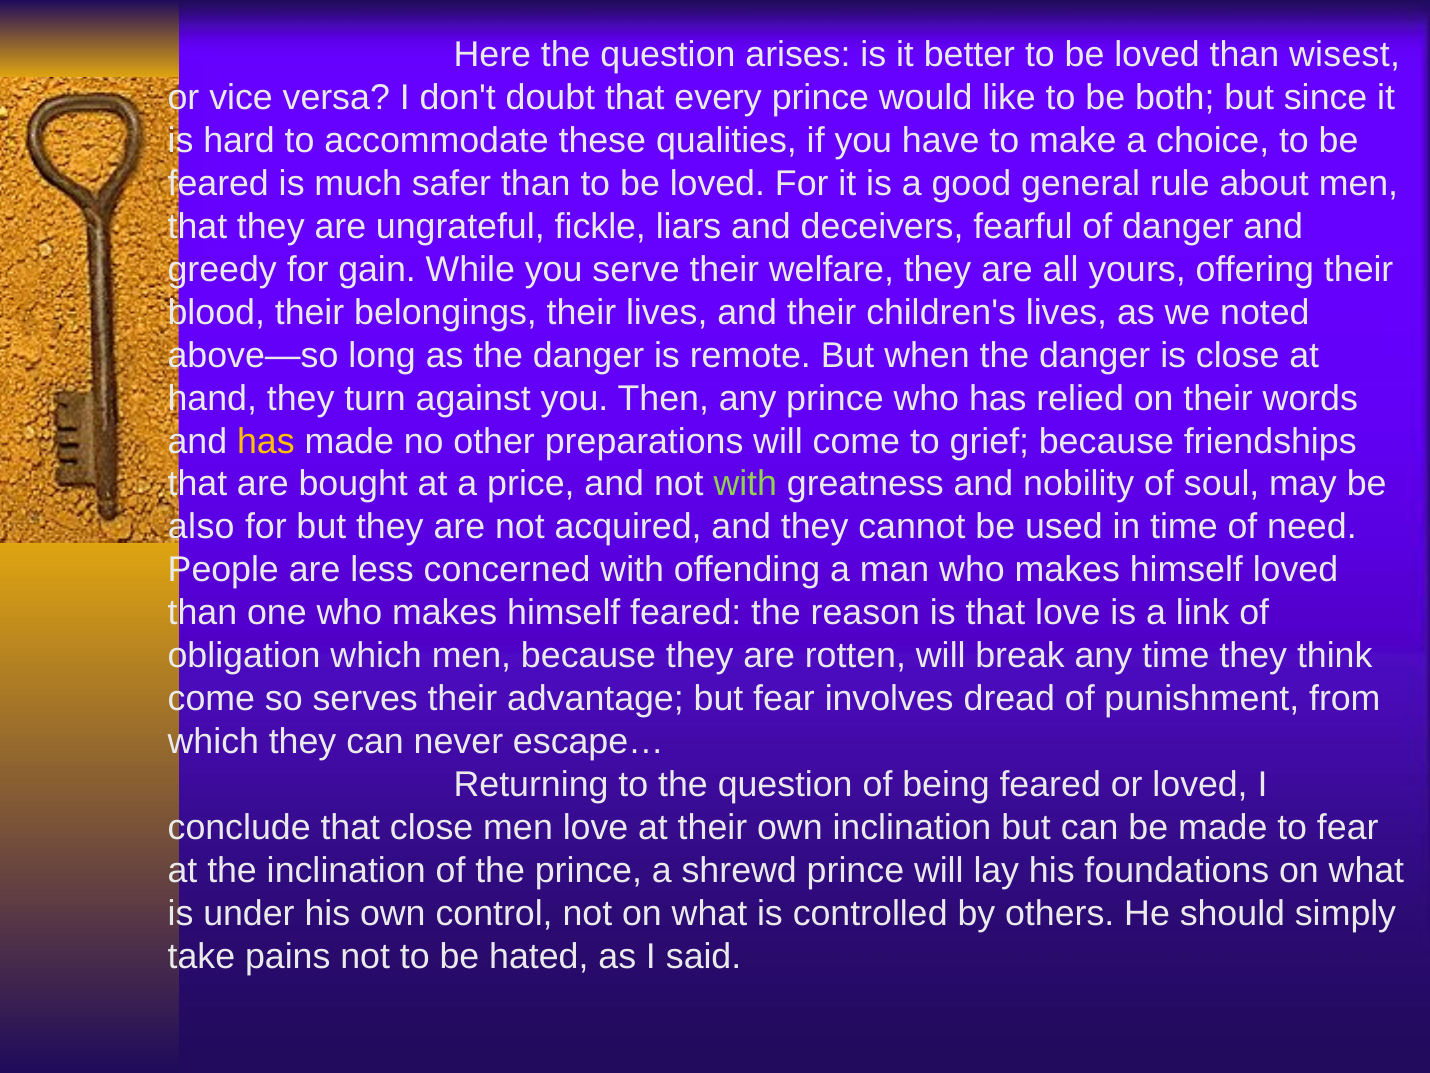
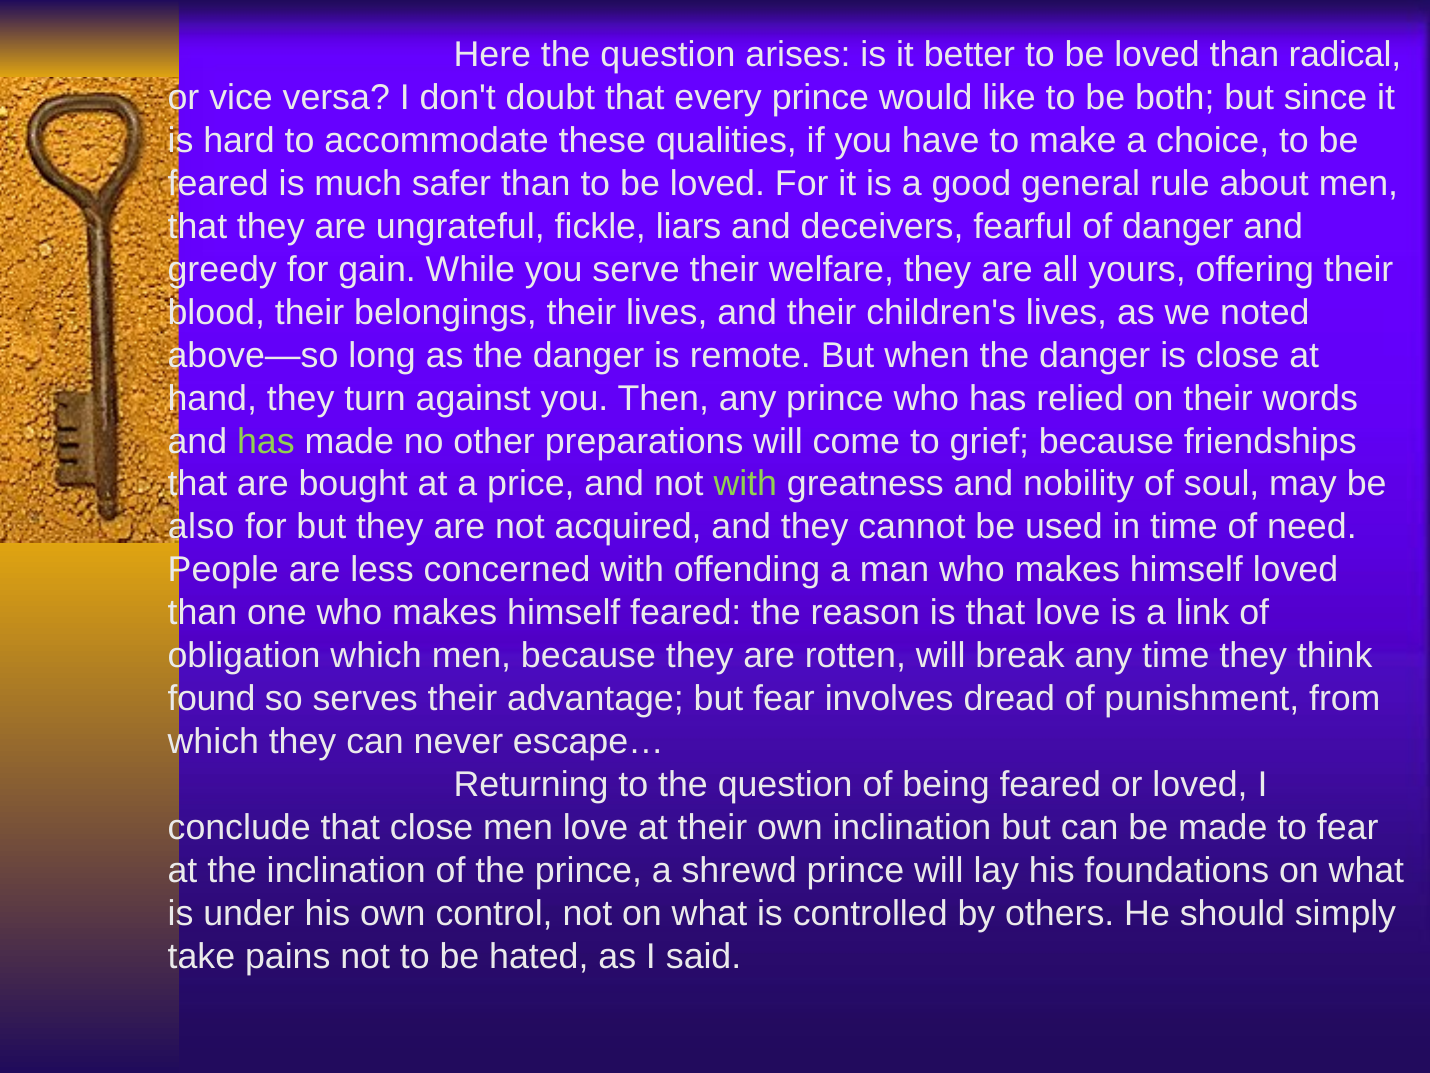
wisest: wisest -> radical
has at (266, 441) colour: yellow -> light green
come at (211, 698): come -> found
